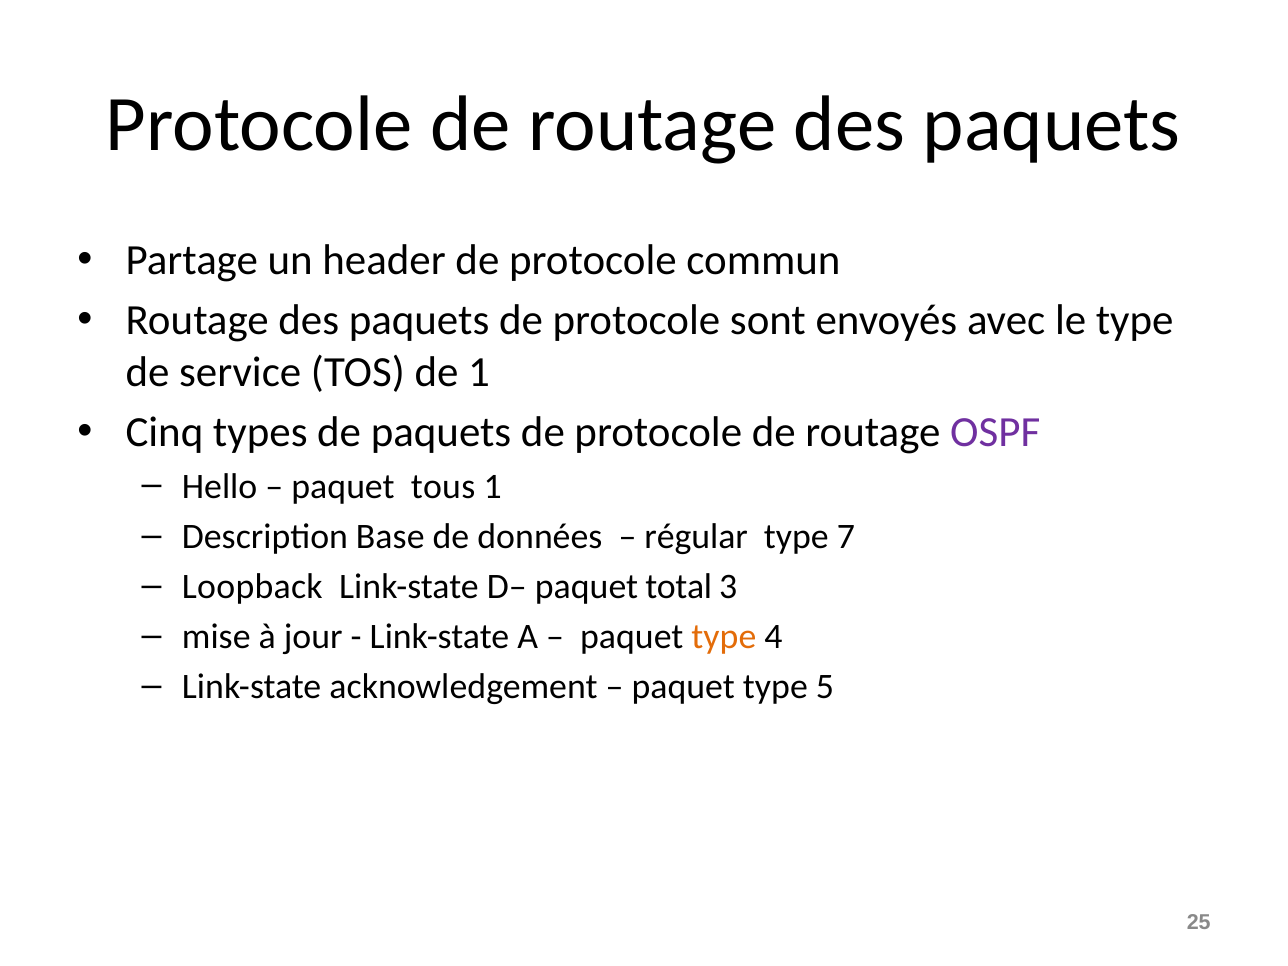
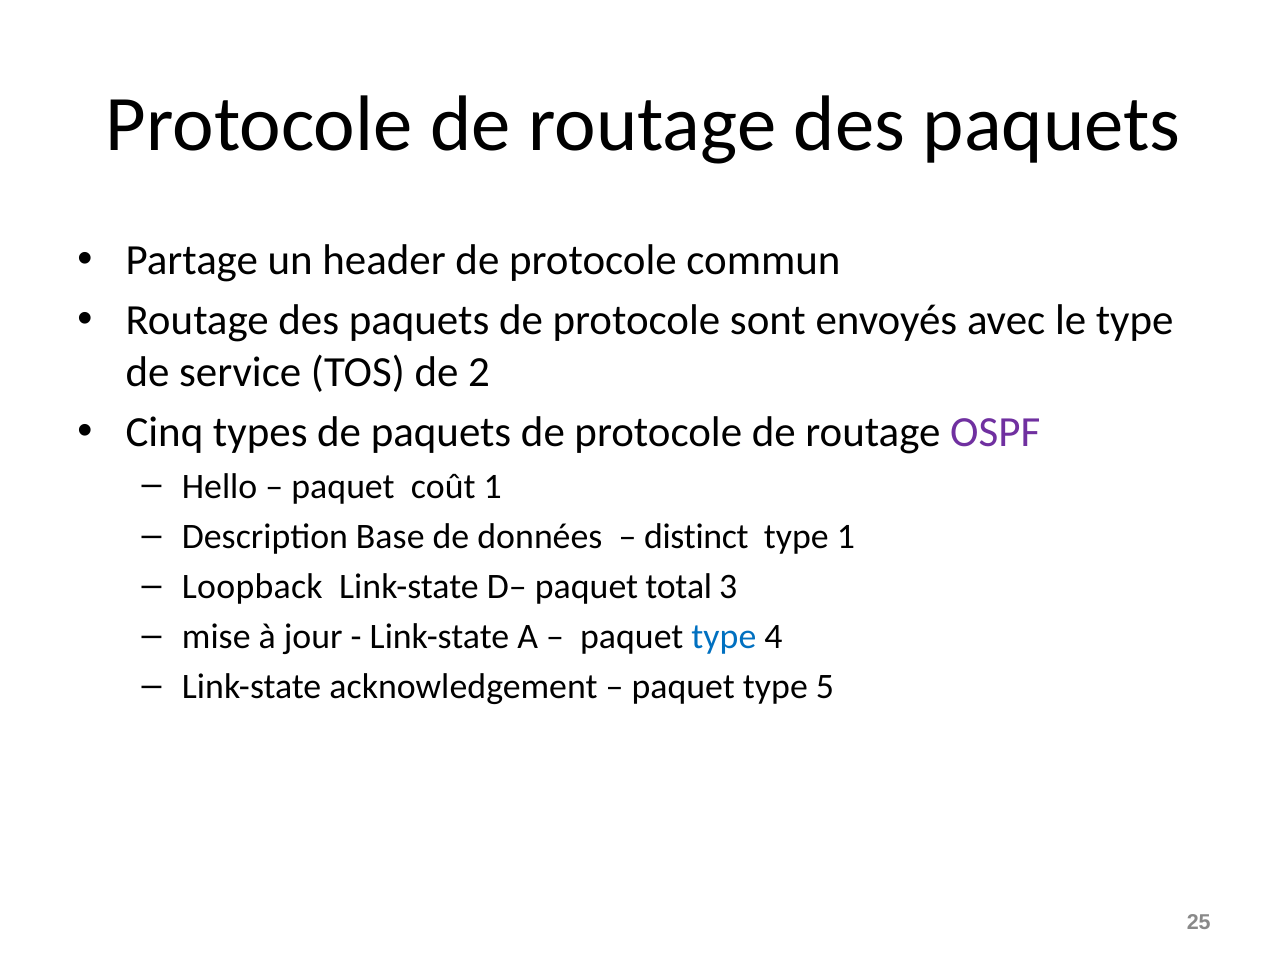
de 1: 1 -> 2
tous: tous -> coût
régular: régular -> distinct
type 7: 7 -> 1
type at (724, 636) colour: orange -> blue
